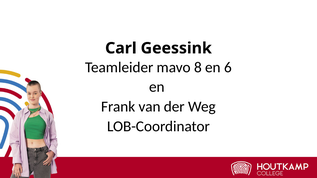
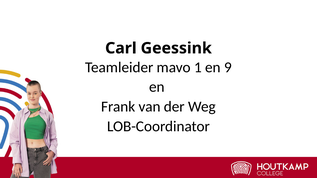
8: 8 -> 1
6: 6 -> 9
